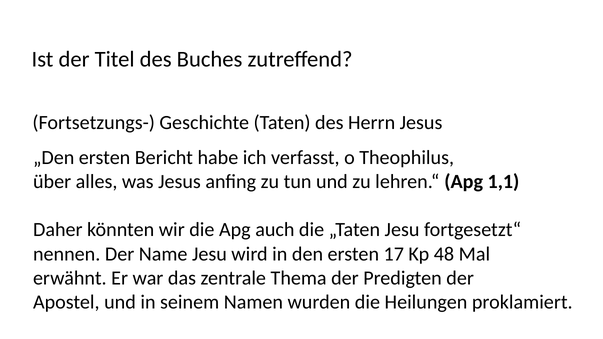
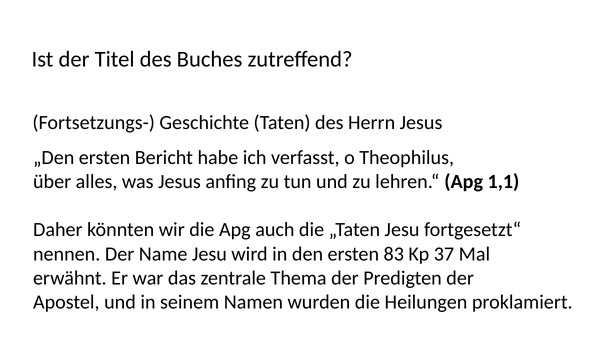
17: 17 -> 83
48: 48 -> 37
